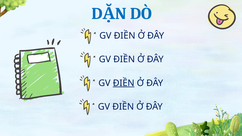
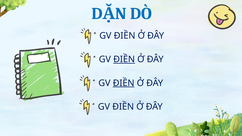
ĐIỀN at (124, 59) underline: none -> present
